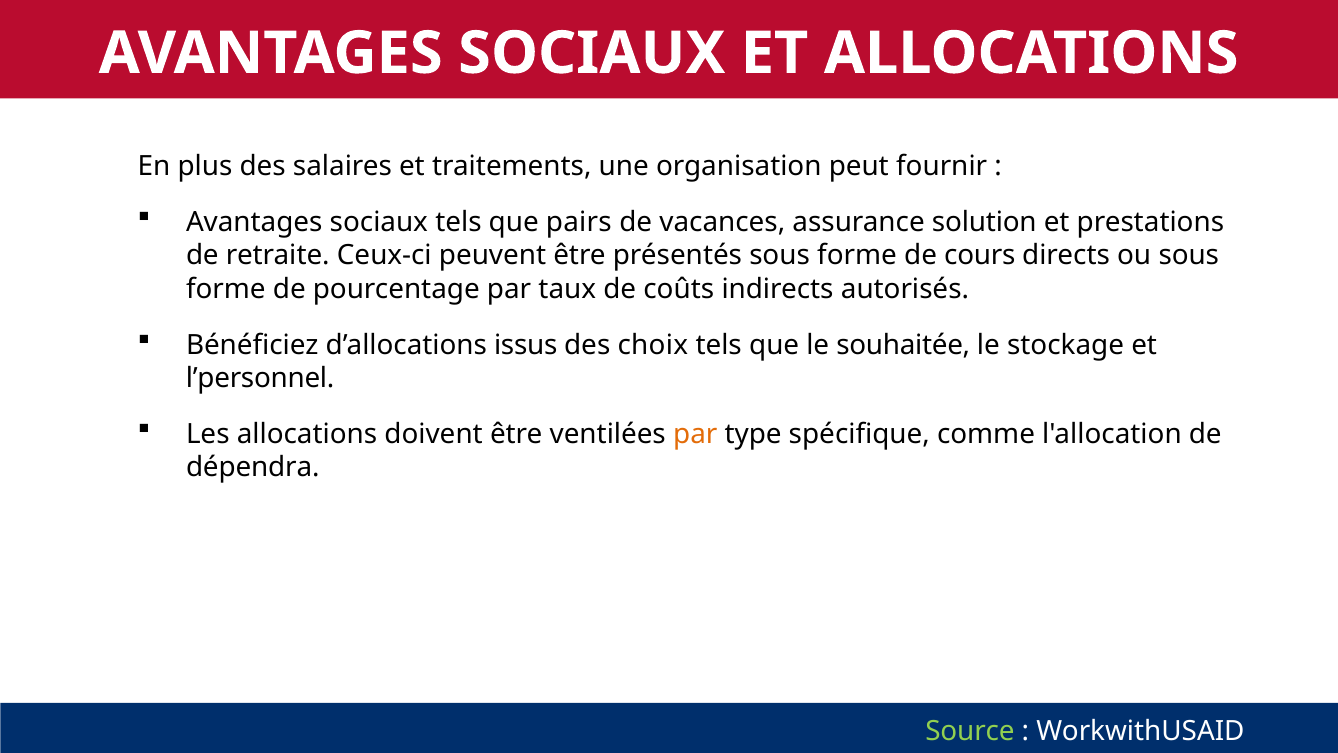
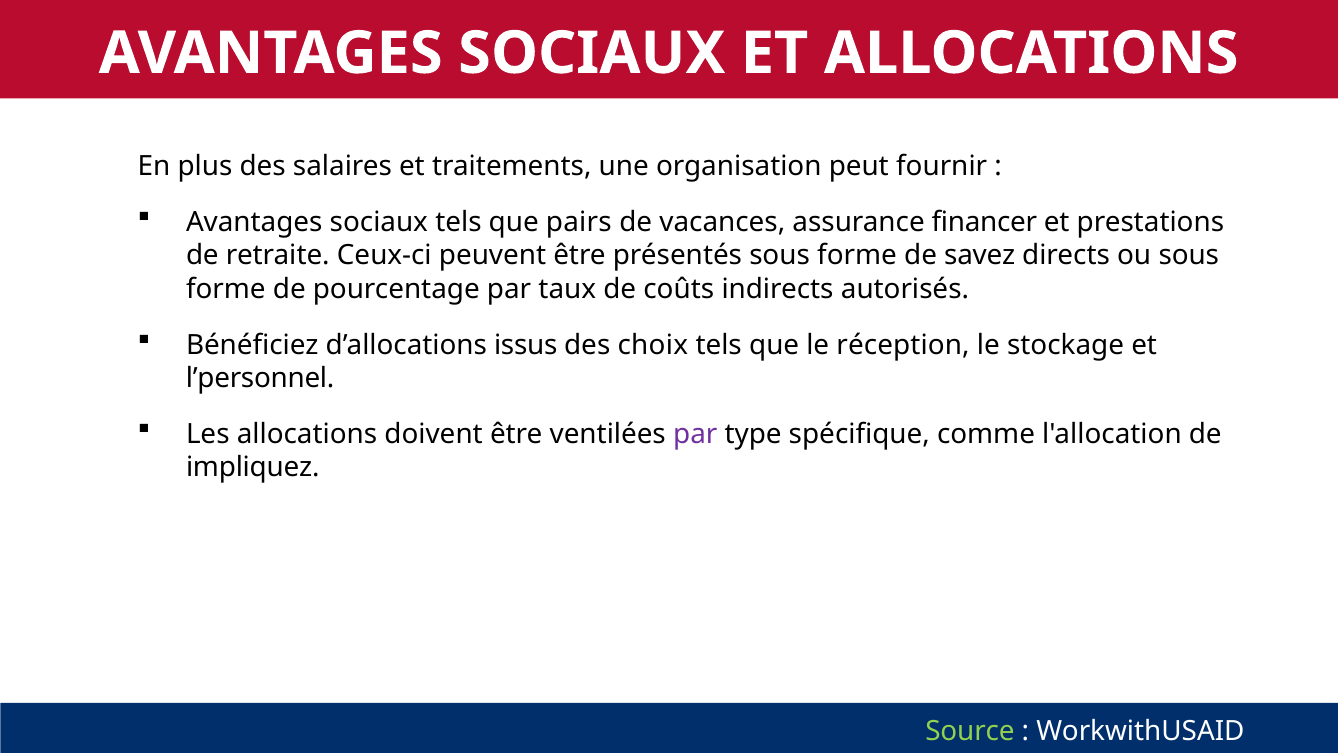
solution: solution -> financer
cours: cours -> savez
souhaitée: souhaitée -> réception
par at (695, 434) colour: orange -> purple
dépendra: dépendra -> impliquez
